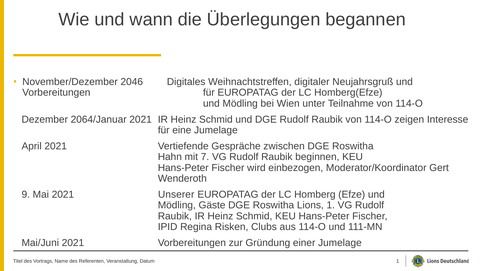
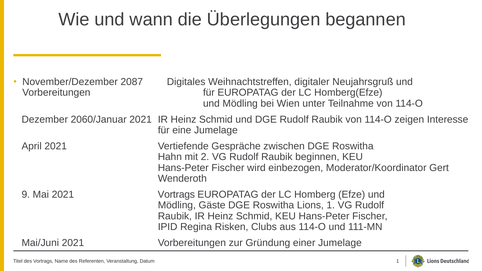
2046: 2046 -> 2087
2064/Januar: 2064/Januar -> 2060/Januar
7: 7 -> 2
2021 Unserer: Unserer -> Vortrags
